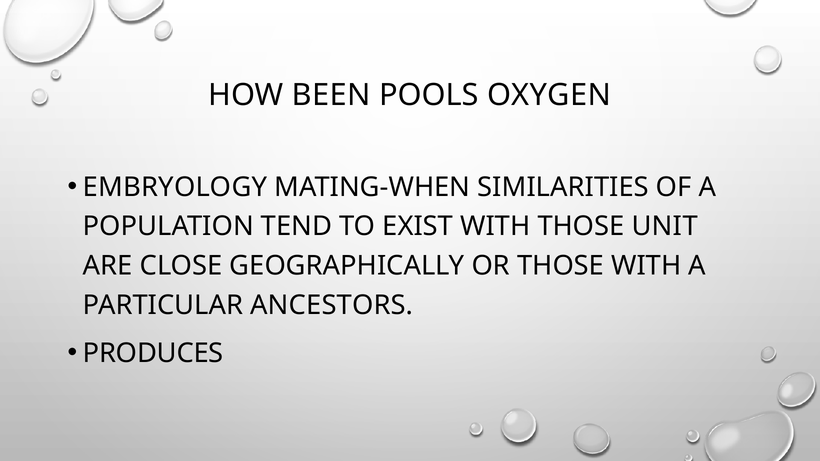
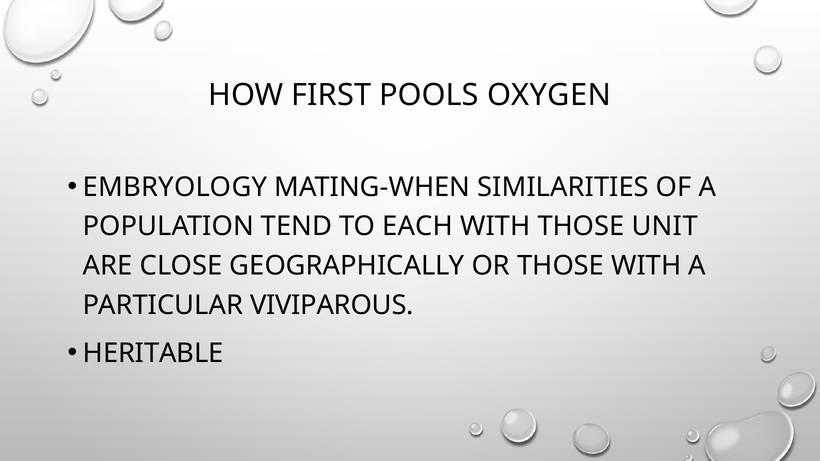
BEEN: BEEN -> FIRST
EXIST: EXIST -> EACH
ANCESTORS: ANCESTORS -> VIVIPAROUS
PRODUCES: PRODUCES -> HERITABLE
